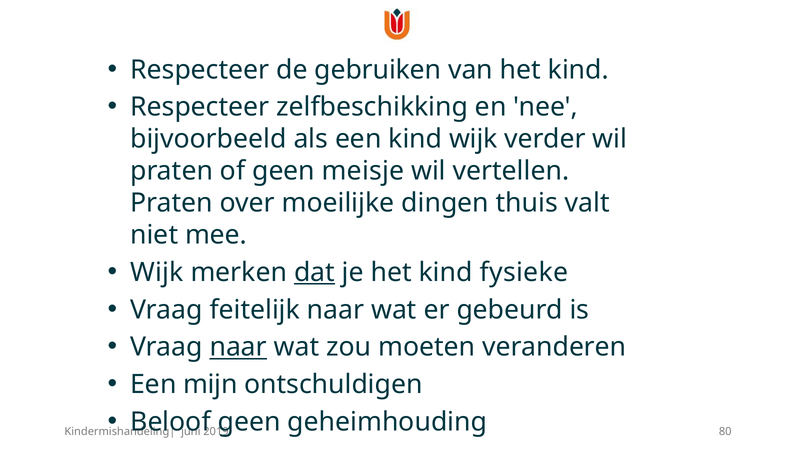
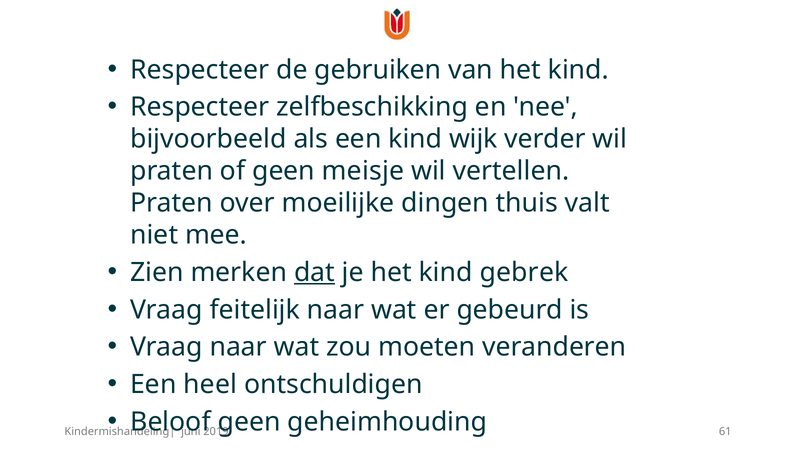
Wijk at (157, 272): Wijk -> Zien
fysieke: fysieke -> gebrek
naar at (238, 347) underline: present -> none
mijn: mijn -> heel
80: 80 -> 61
